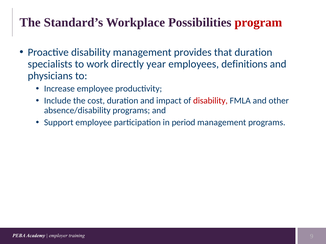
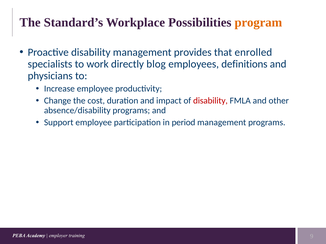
program colour: red -> orange
that duration: duration -> enrolled
year: year -> blog
Include: Include -> Change
